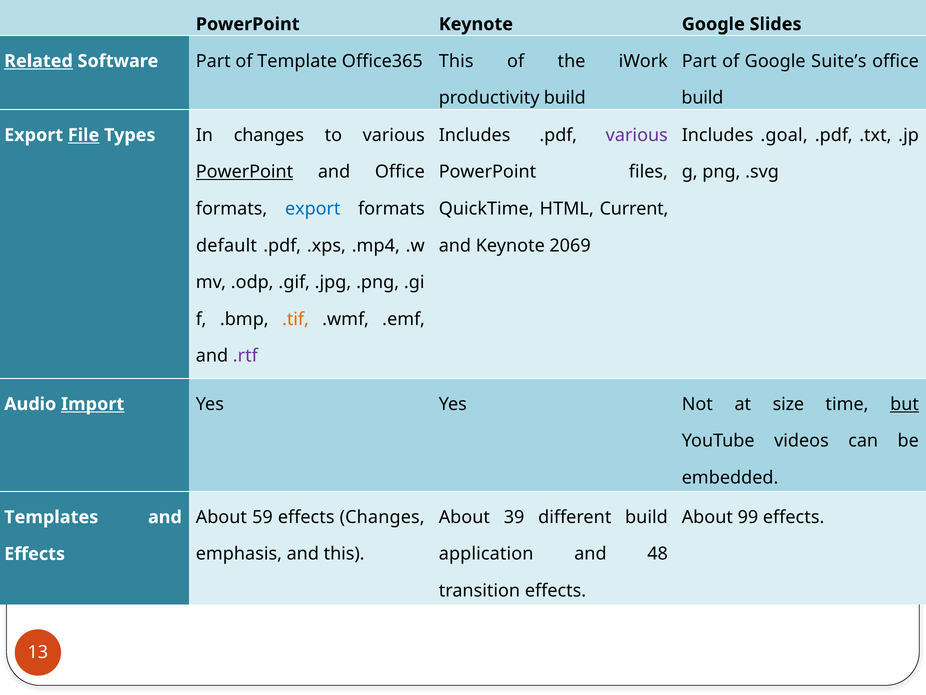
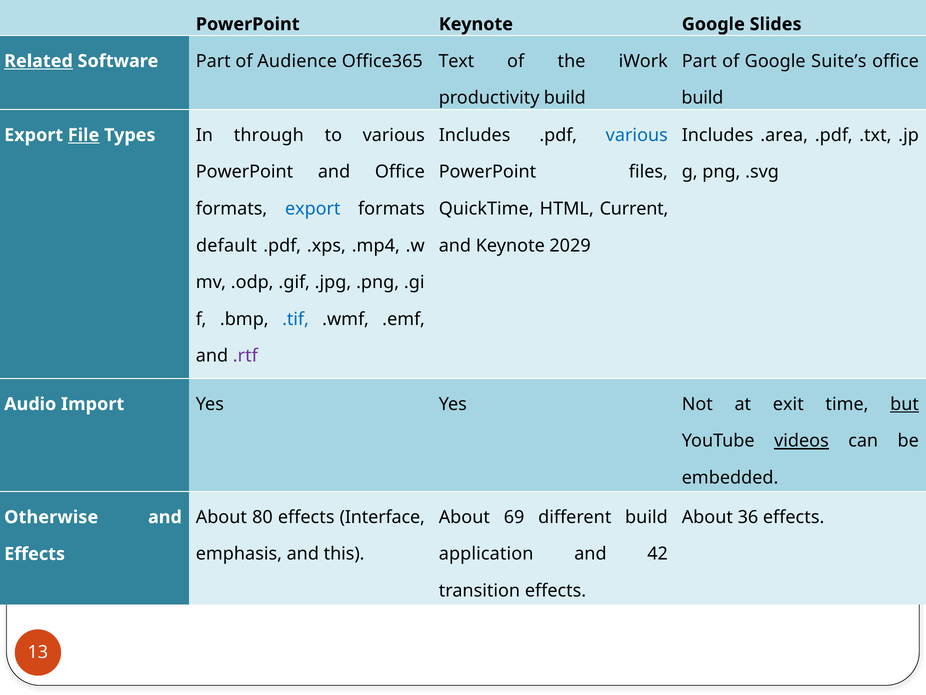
Template: Template -> Audience
Office365 This: This -> Text
various at (637, 135) colour: purple -> blue
.goal: .goal -> .area
In changes: changes -> through
PowerPoint at (245, 172) underline: present -> none
2069: 2069 -> 2029
.tif colour: orange -> blue
Import underline: present -> none
size: size -> exit
videos underline: none -> present
59: 59 -> 80
effects Changes: Changes -> Interface
39: 39 -> 69
99: 99 -> 36
Templates: Templates -> Otherwise
48: 48 -> 42
